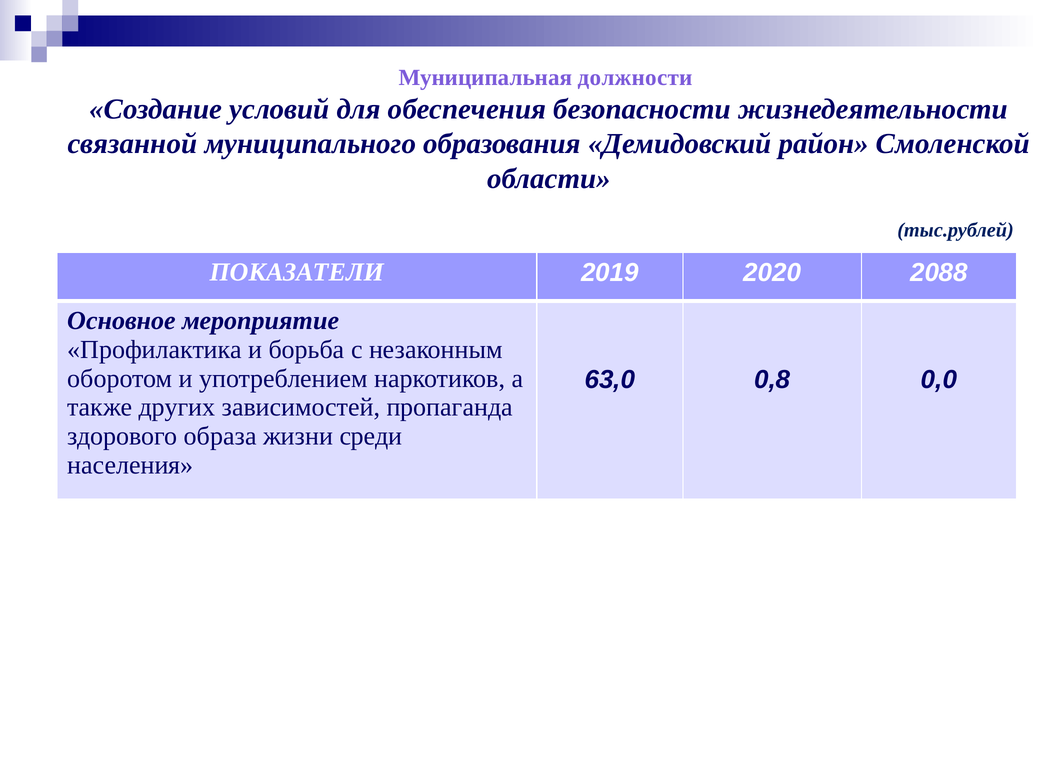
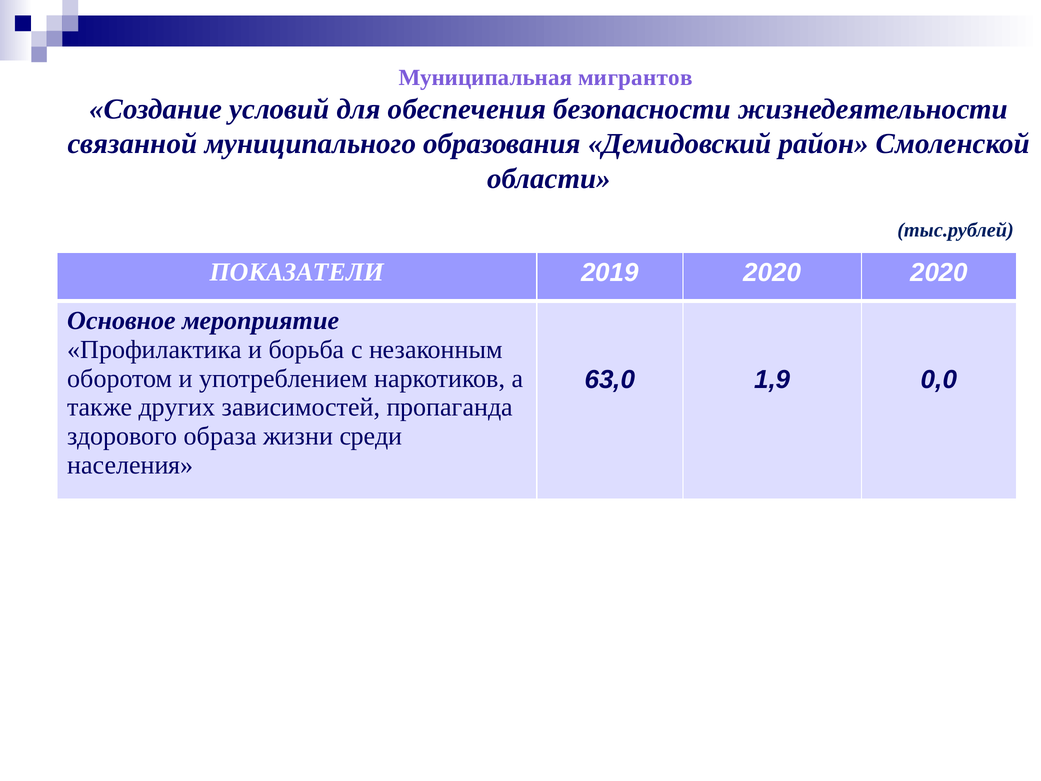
должности: должности -> мигрантов
2020 2088: 2088 -> 2020
0,8: 0,8 -> 1,9
